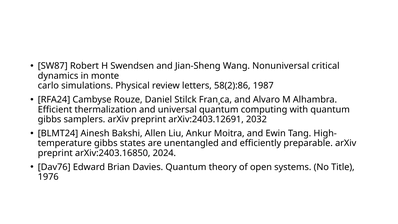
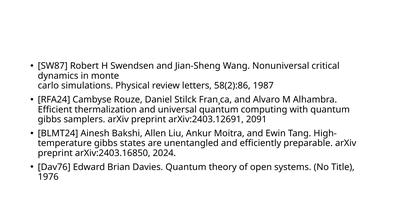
2032: 2032 -> 2091
